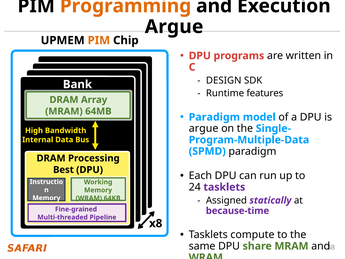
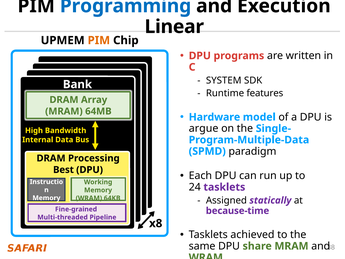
Programming colour: orange -> blue
Argue at (174, 27): Argue -> Linear
DESIGN: DESIGN -> SYSTEM
Paradigm at (214, 117): Paradigm -> Hardware
compute: compute -> achieved
